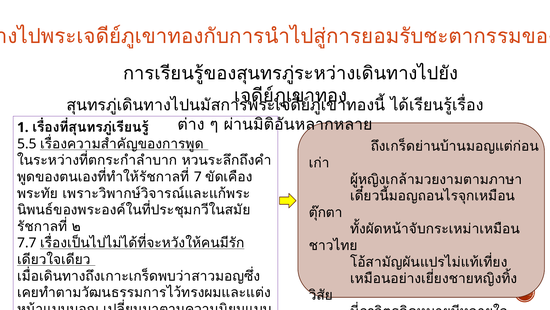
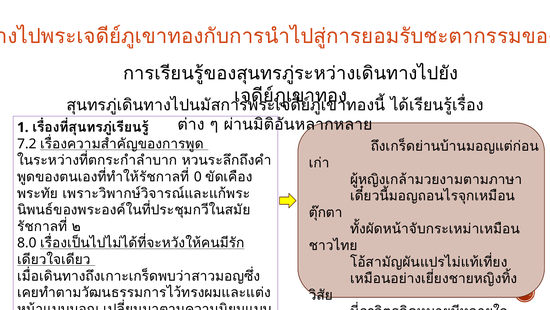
5.5: 5.5 -> 7.2
7: 7 -> 0
7.7: 7.7 -> 8.0
